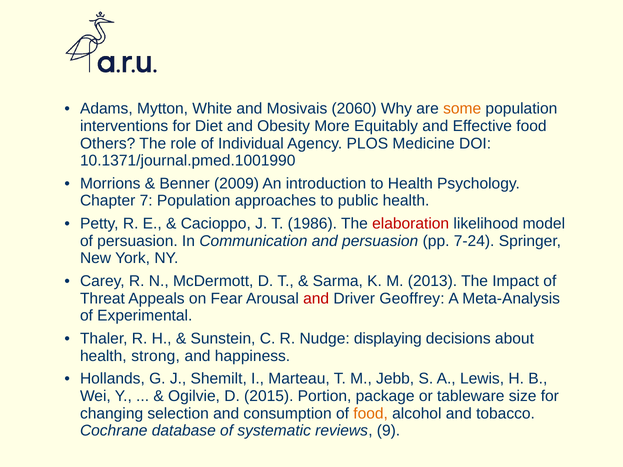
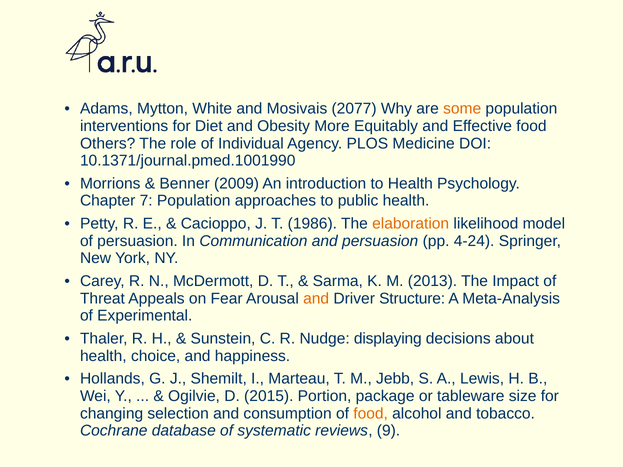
2060: 2060 -> 2077
elaboration colour: red -> orange
7-24: 7-24 -> 4-24
and at (316, 299) colour: red -> orange
Geoffrey: Geoffrey -> Structure
strong: strong -> choice
